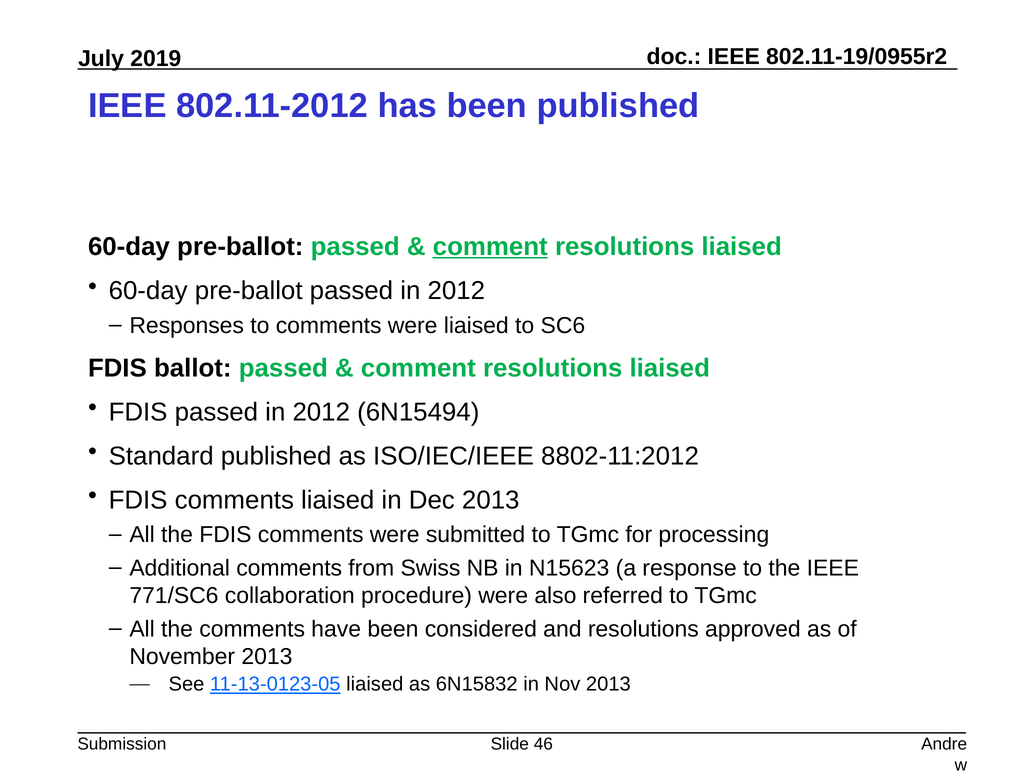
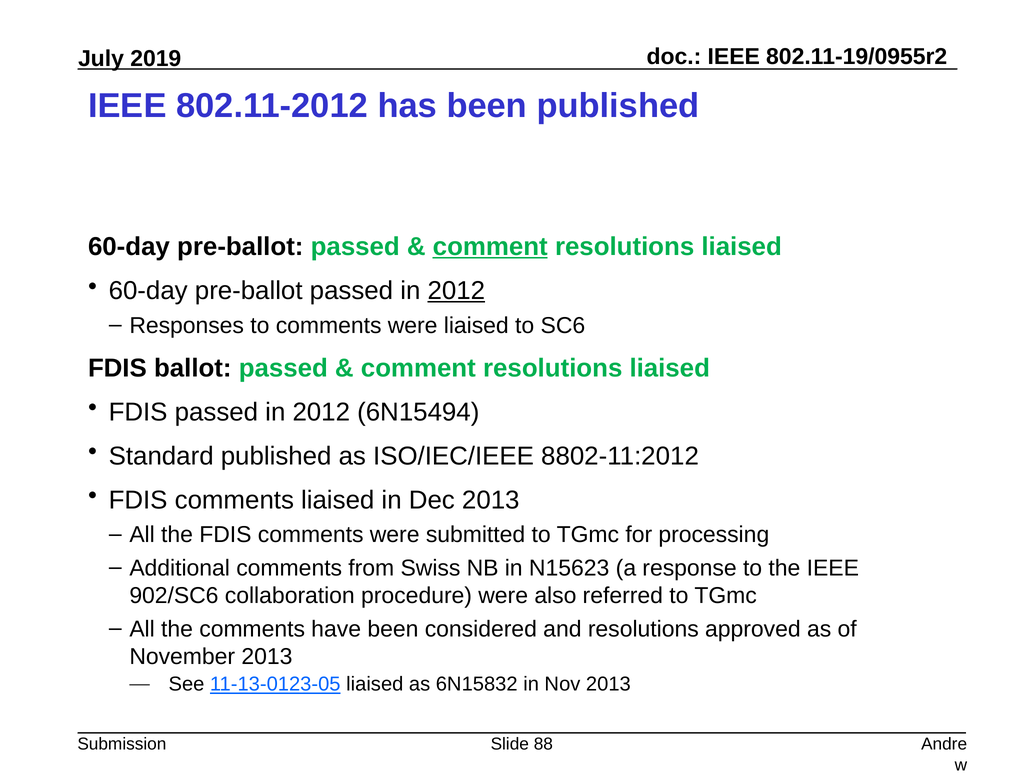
2012 at (456, 291) underline: none -> present
771/SC6: 771/SC6 -> 902/SC6
46: 46 -> 88
